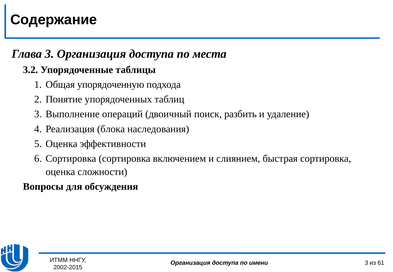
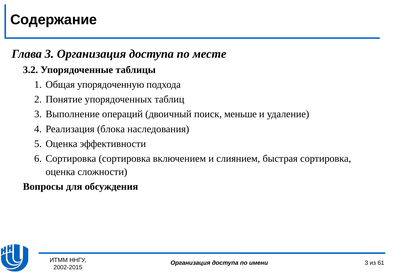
места: места -> месте
разбить: разбить -> меньше
